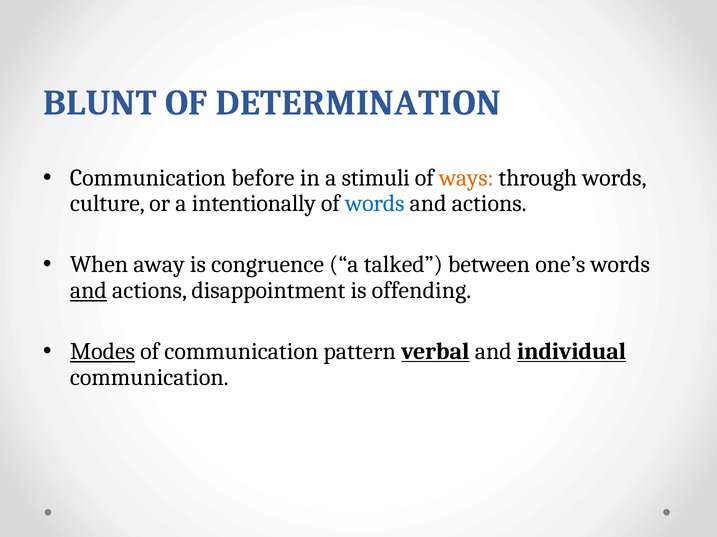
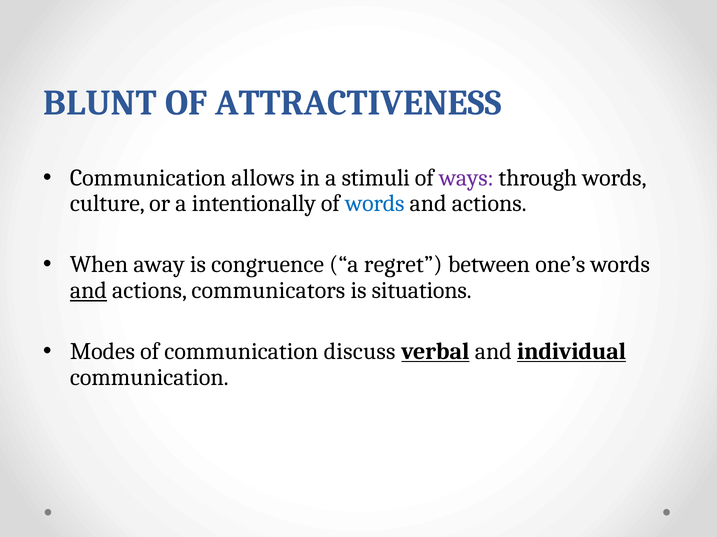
DETERMINATION: DETERMINATION -> ATTRACTIVENESS
before: before -> allows
ways colour: orange -> purple
talked: talked -> regret
disappointment: disappointment -> communicators
offending: offending -> situations
Modes underline: present -> none
pattern: pattern -> discuss
